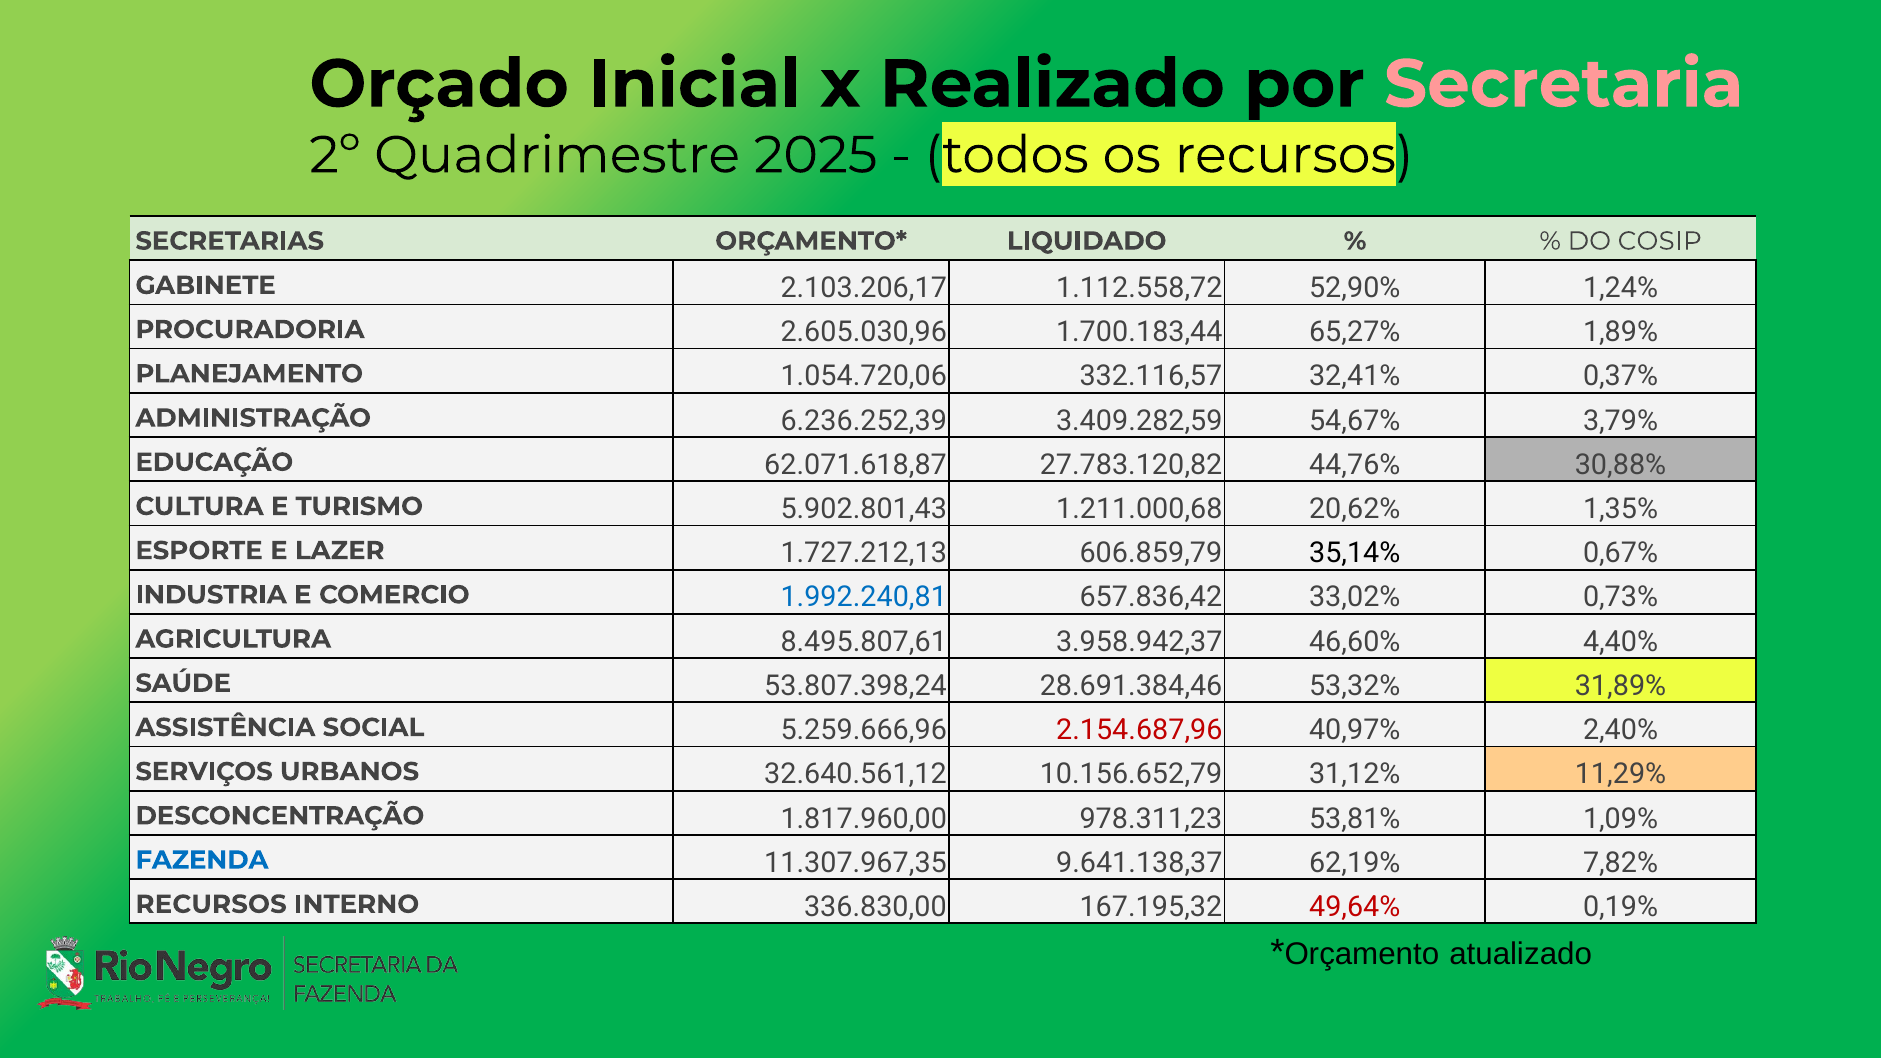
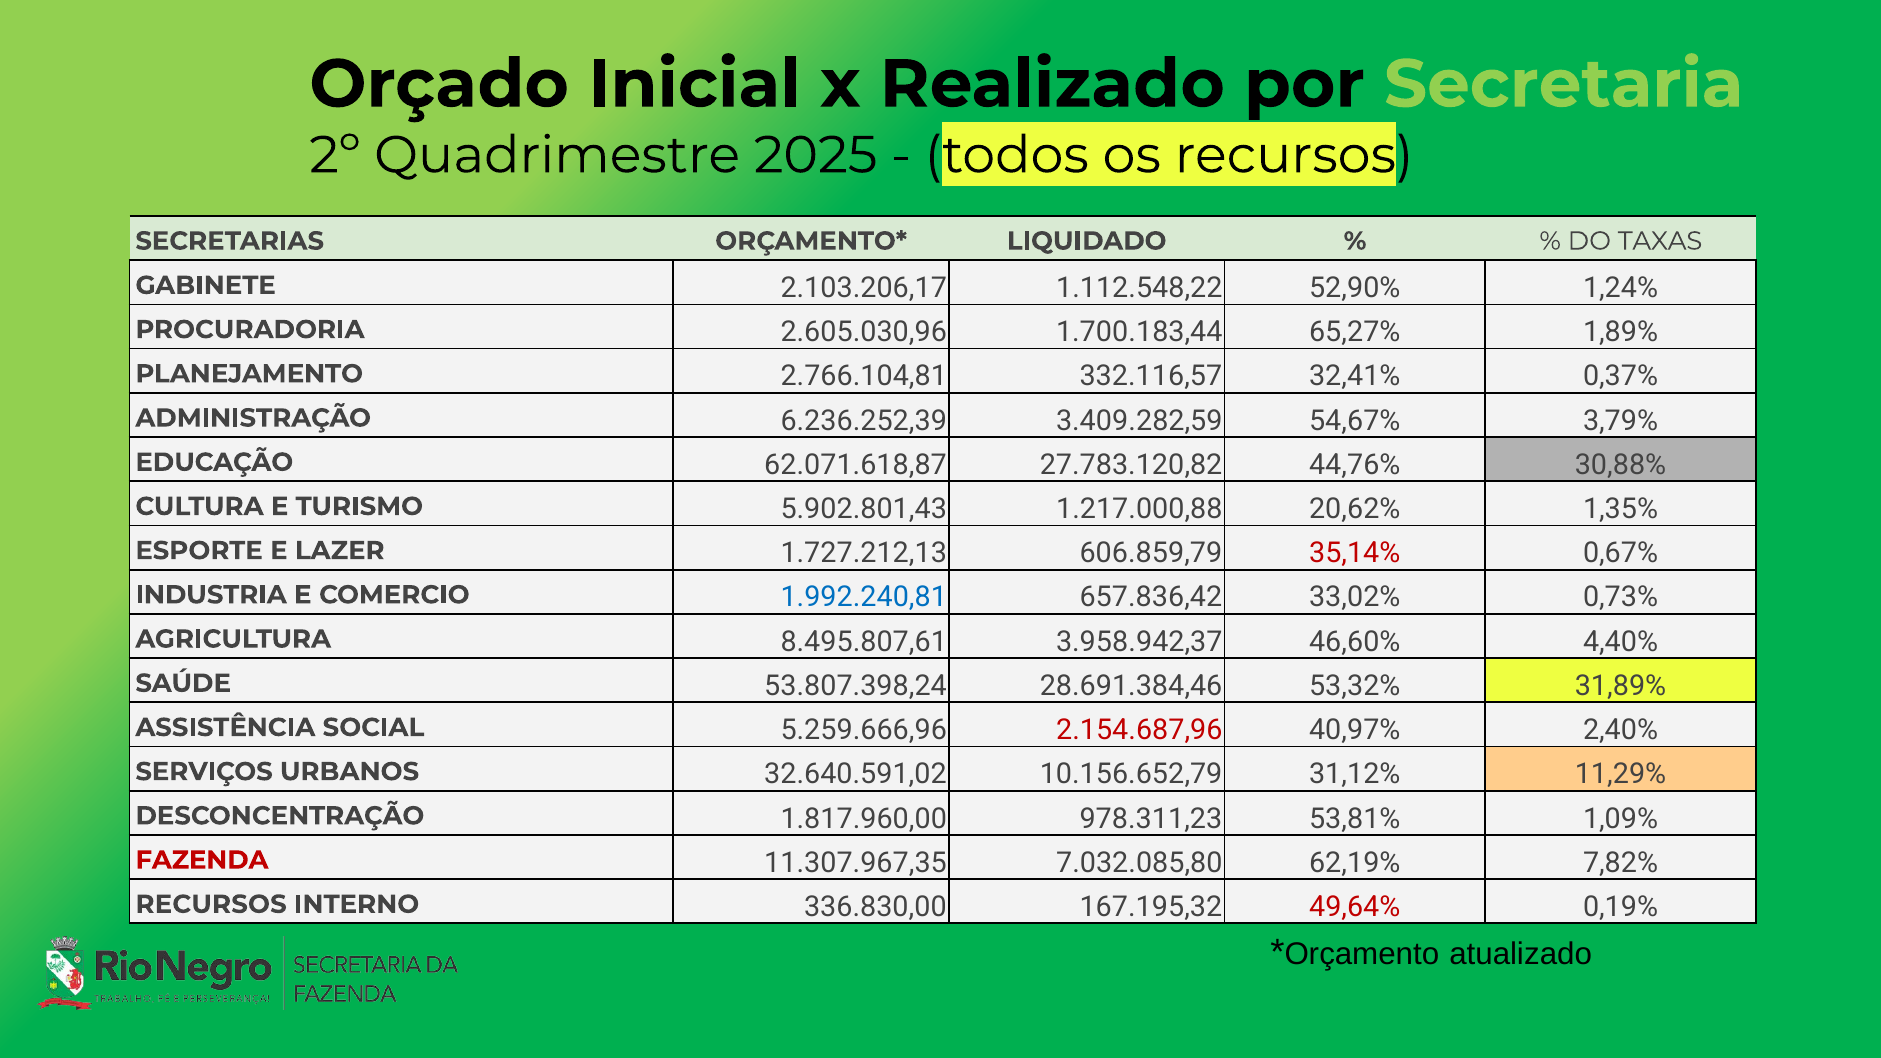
Secretaria colour: pink -> light green
COSIP: COSIP -> TAXAS
1.112.558,72: 1.112.558,72 -> 1.112.548,22
1.054.720,06: 1.054.720,06 -> 2.766.104,81
1.211.000,68: 1.211.000,68 -> 1.217.000,88
35,14% colour: black -> red
32.640.561,12: 32.640.561,12 -> 32.640.591,02
FAZENDA colour: blue -> red
9.641.138,37: 9.641.138,37 -> 7.032.085,80
